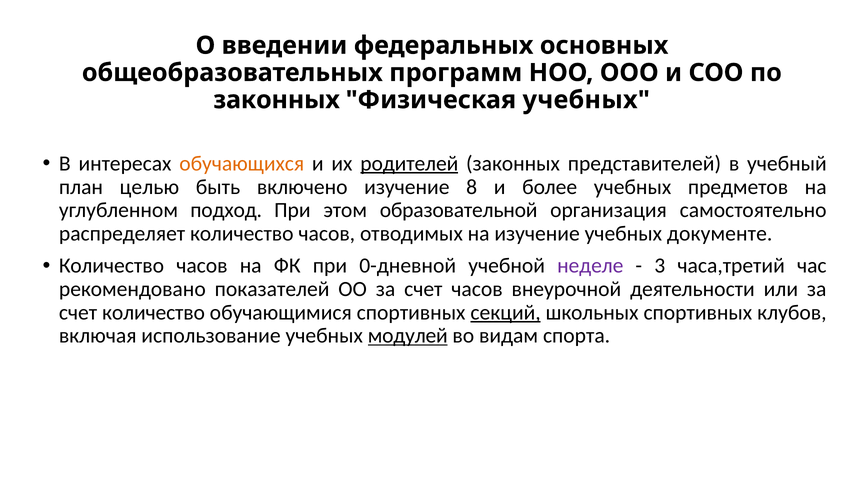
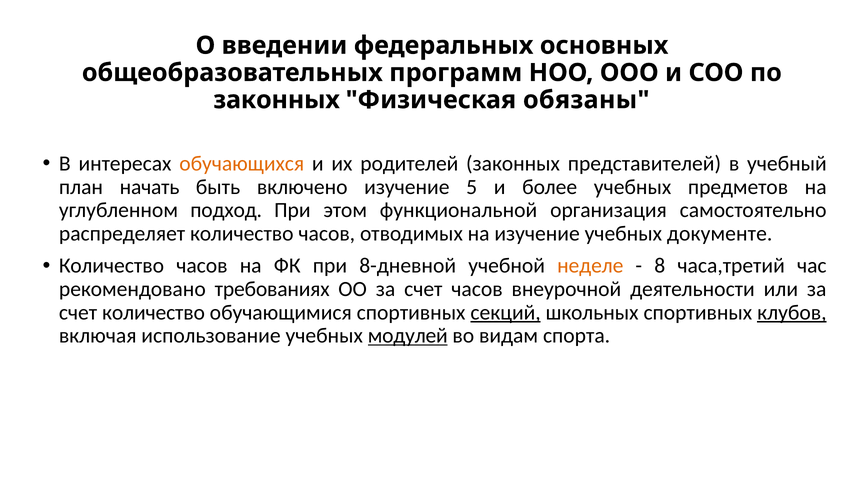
Физическая учебных: учебных -> обязаны
родителей underline: present -> none
целью: целью -> начать
8: 8 -> 5
образовательной: образовательной -> функциональной
0-дневной: 0-дневной -> 8-дневной
неделе colour: purple -> orange
3: 3 -> 8
показателей: показателей -> требованиях
клубов underline: none -> present
